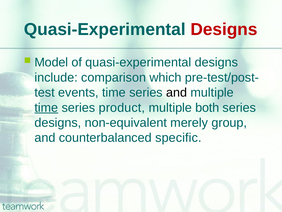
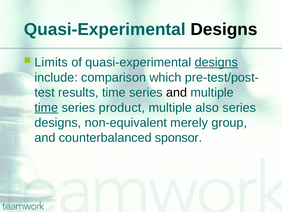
Designs at (224, 29) colour: red -> black
Model: Model -> Limits
designs at (216, 62) underline: none -> present
events: events -> results
both: both -> also
specific: specific -> sponsor
